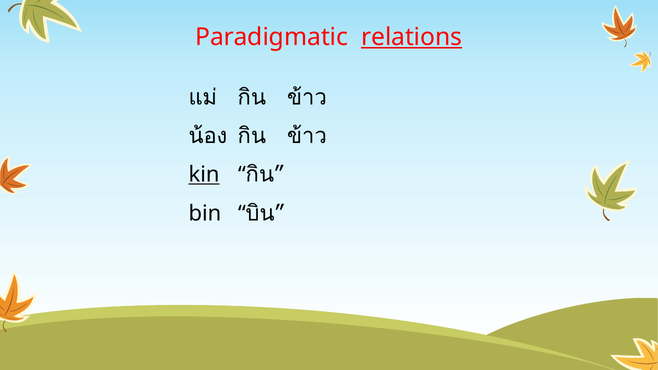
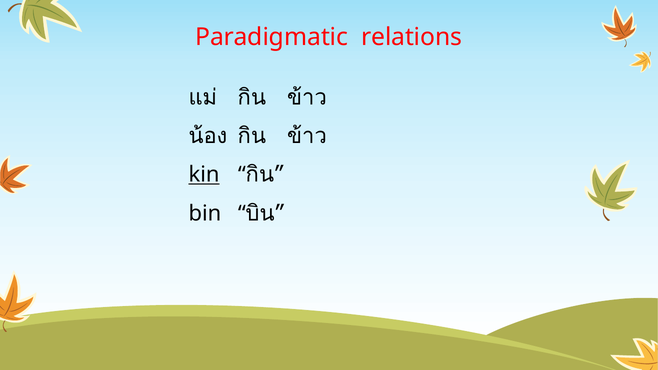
relations underline: present -> none
